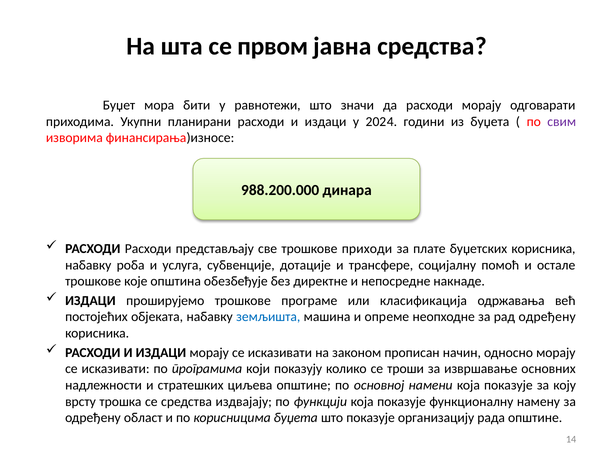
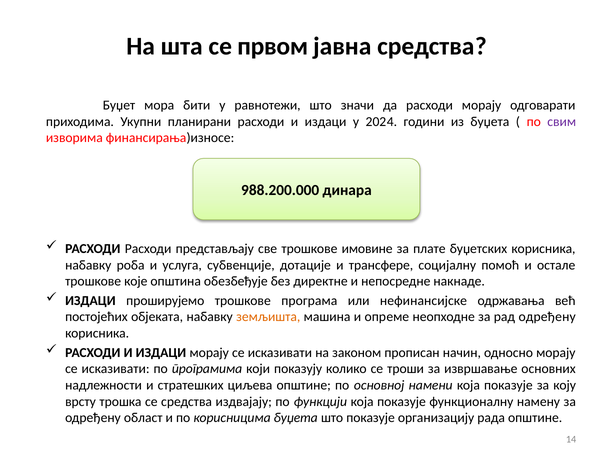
приходи: приходи -> имовине
програме: програме -> програма
класификација: класификација -> нефинансијске
земљишта colour: blue -> orange
